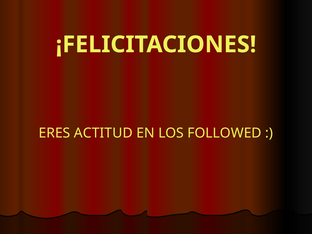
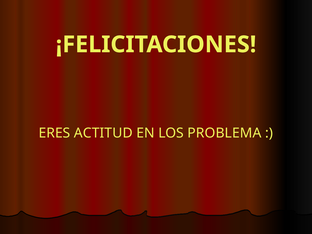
FOLLOWED: FOLLOWED -> PROBLEMA
